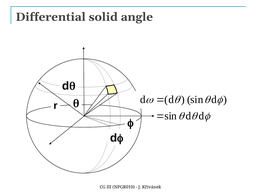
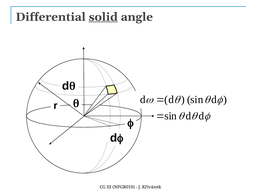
solid underline: none -> present
